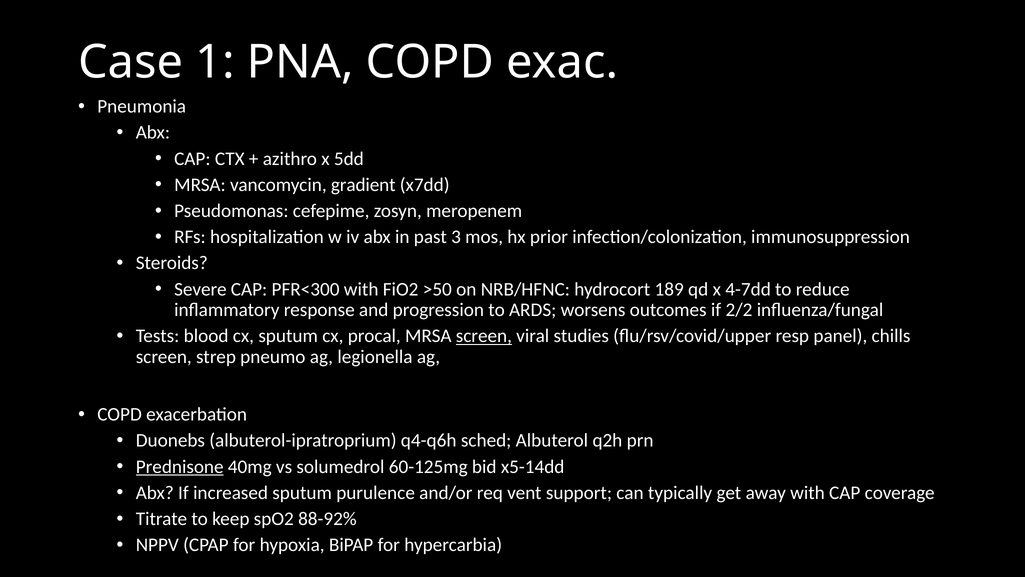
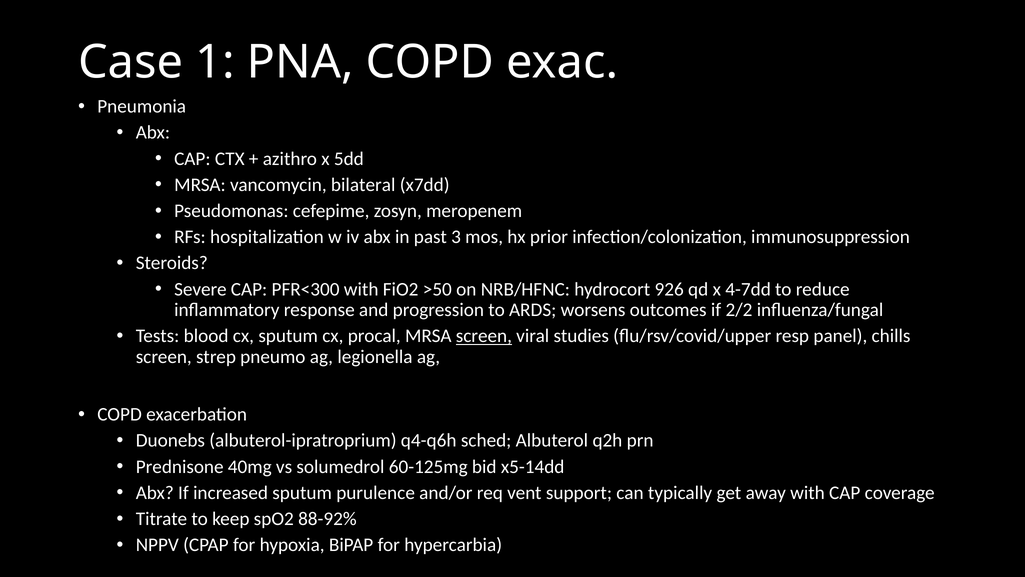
gradient: gradient -> bilateral
189: 189 -> 926
Prednisone underline: present -> none
